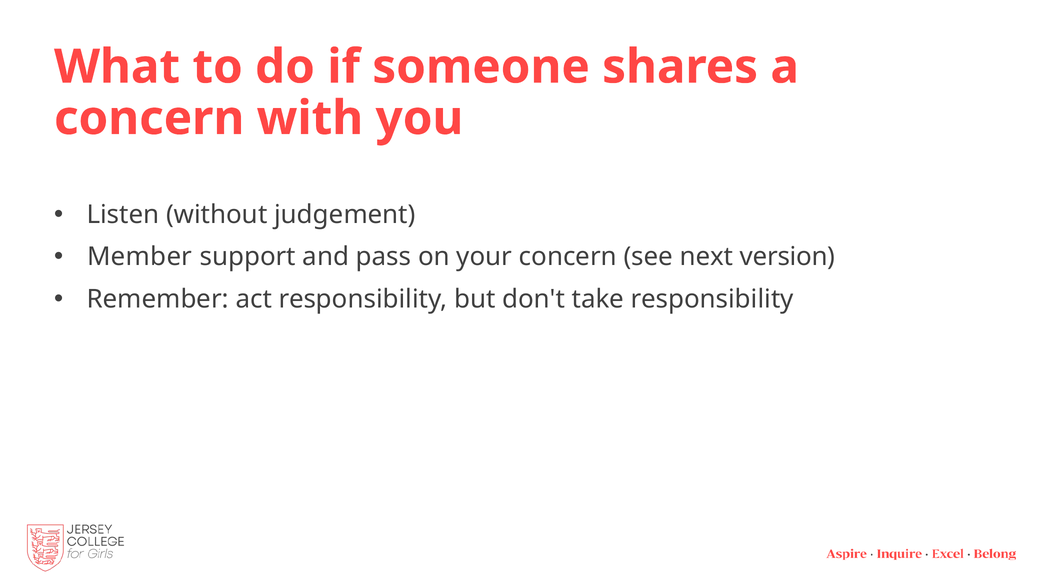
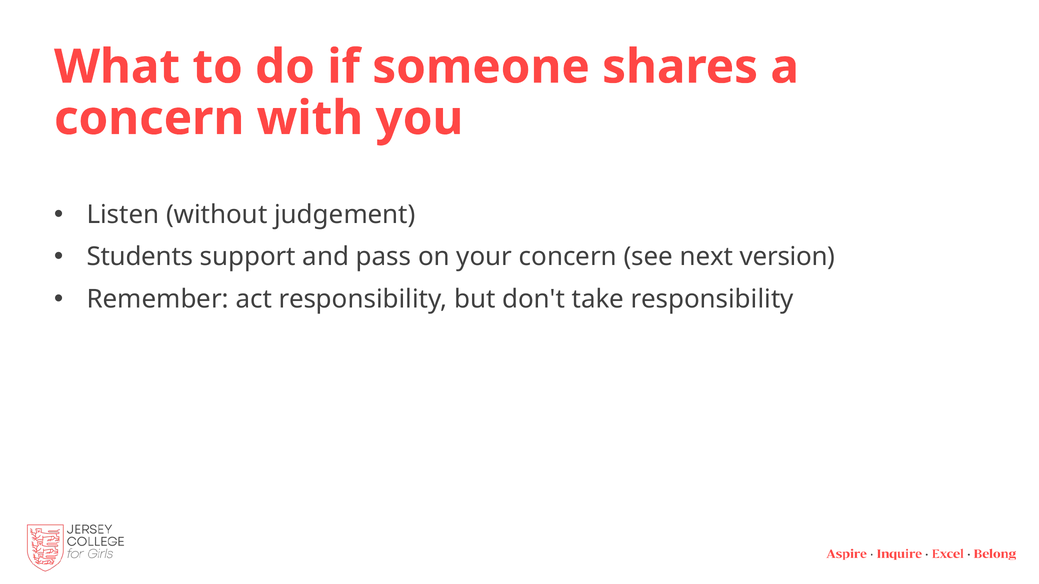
Member: Member -> Students
